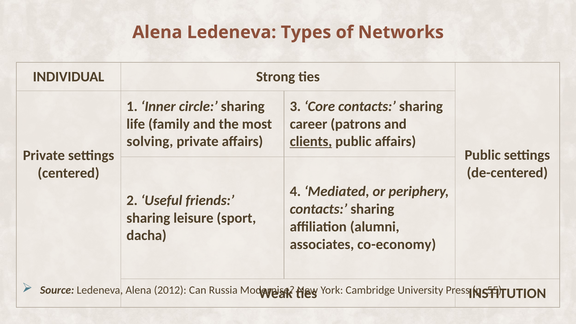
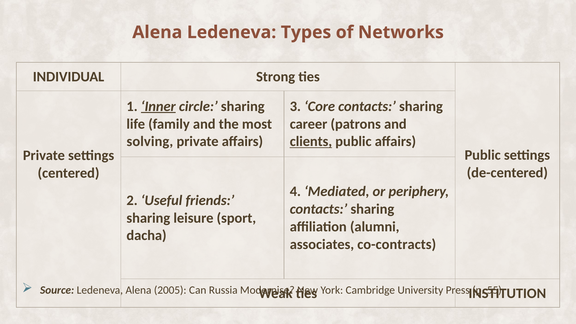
Inner underline: none -> present
co-economy: co-economy -> co-contracts
2012: 2012 -> 2005
